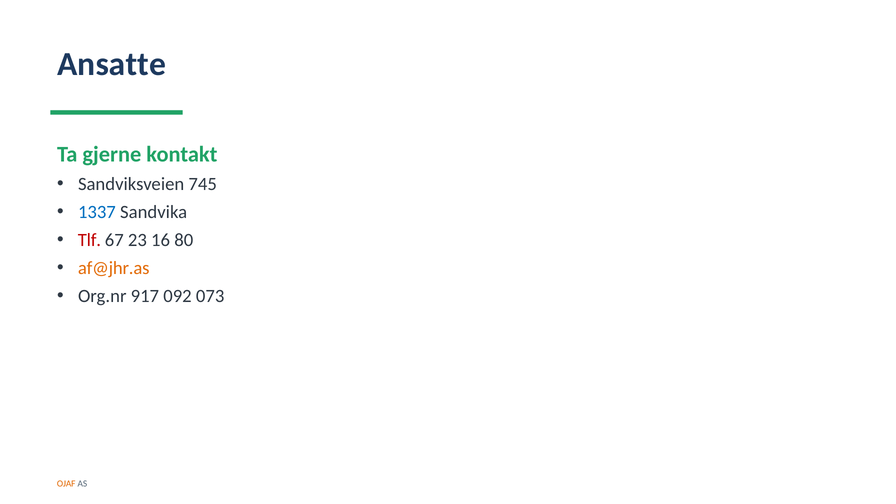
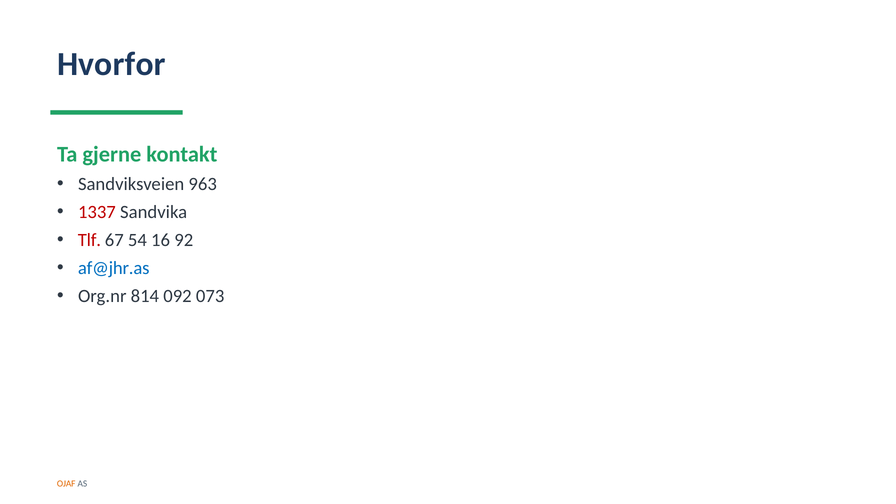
Ansatte: Ansatte -> Hvorfor
745: 745 -> 963
1337 colour: blue -> red
23: 23 -> 54
80: 80 -> 92
af@jhr.as colour: orange -> blue
917: 917 -> 814
